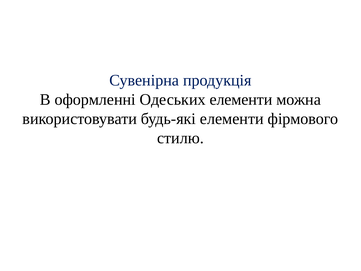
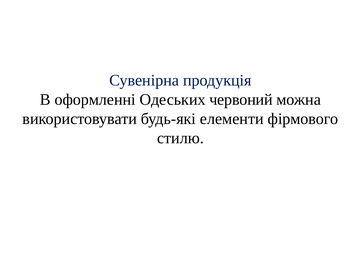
Одеських елементи: елементи -> червоний
